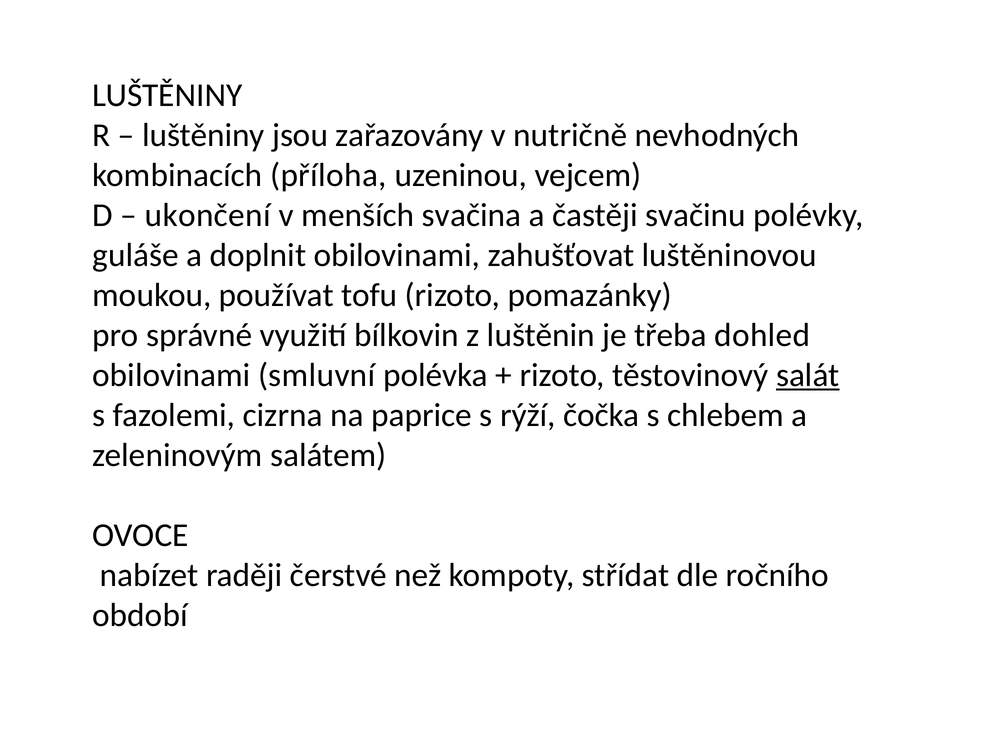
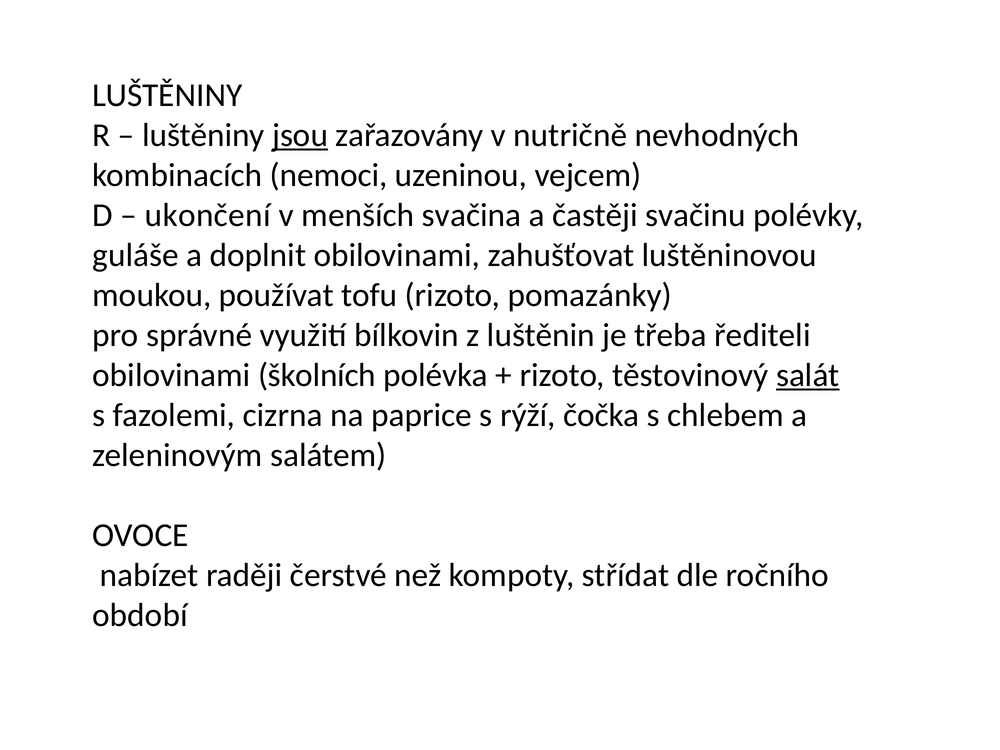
jsou underline: none -> present
příloha: příloha -> nemoci
dohled: dohled -> řediteli
smluvní: smluvní -> školních
